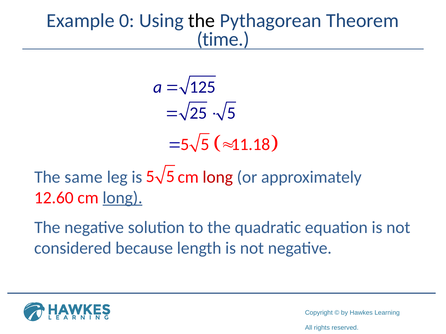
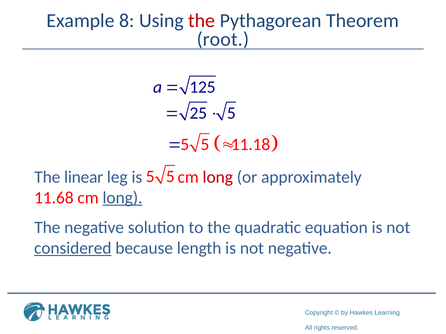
0: 0 -> 8
the at (202, 21) colour: black -> red
time: time -> root
same: same -> linear
12.60: 12.60 -> 11.68
considered underline: none -> present
